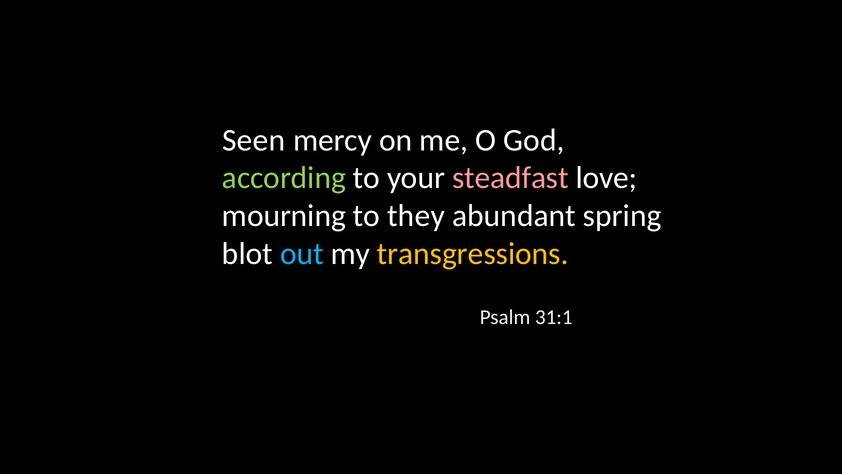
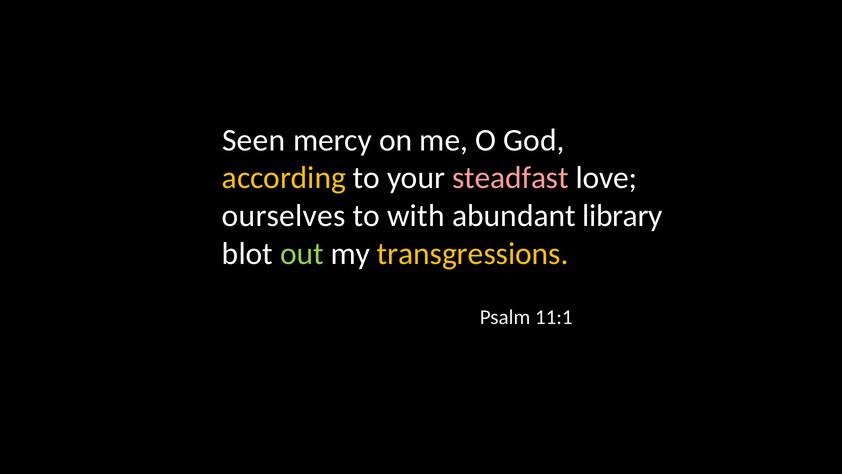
according colour: light green -> yellow
mourning: mourning -> ourselves
they: they -> with
spring: spring -> library
out colour: light blue -> light green
31:1: 31:1 -> 11:1
